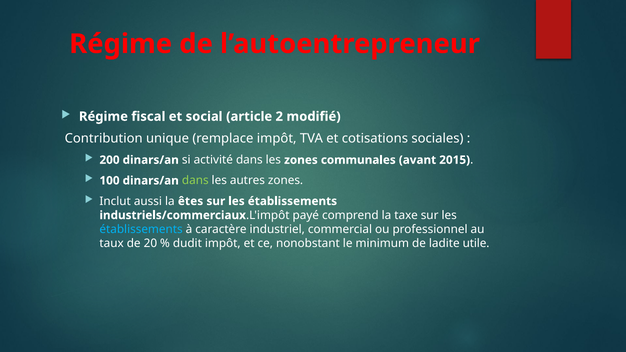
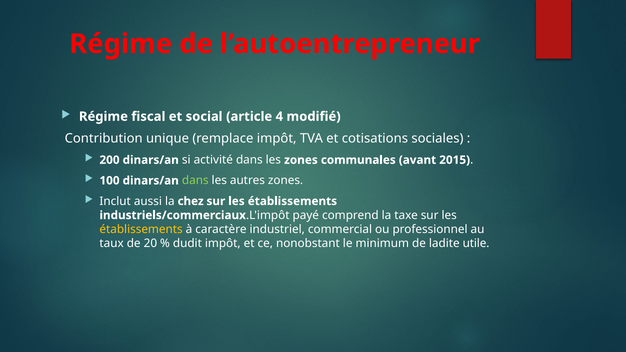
2: 2 -> 4
êtes: êtes -> chez
établissements at (141, 229) colour: light blue -> yellow
